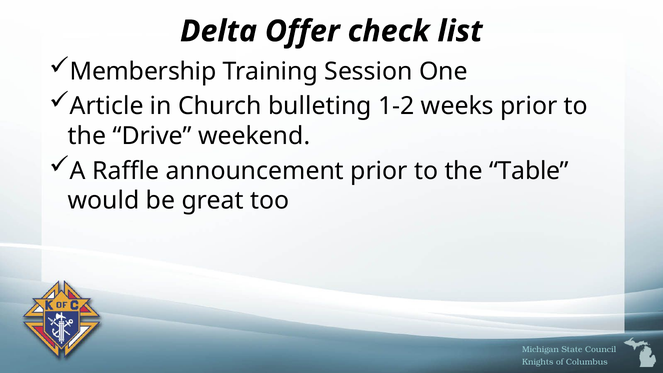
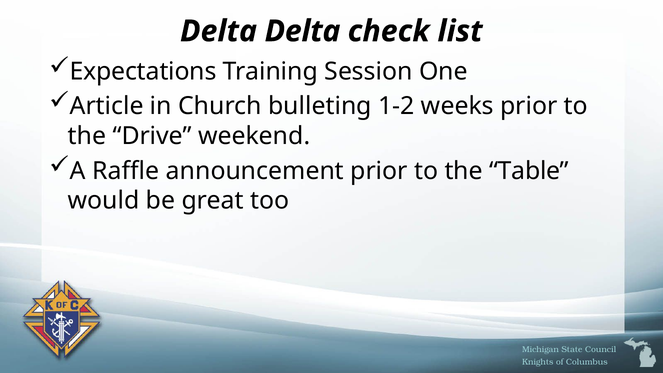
Delta Offer: Offer -> Delta
Membership: Membership -> Expectations
